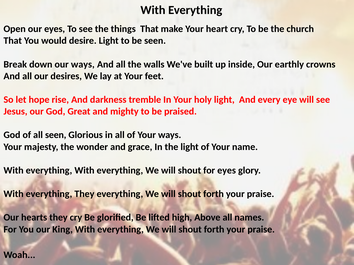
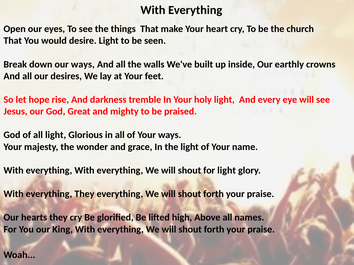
all seen: seen -> light
for eyes: eyes -> light
